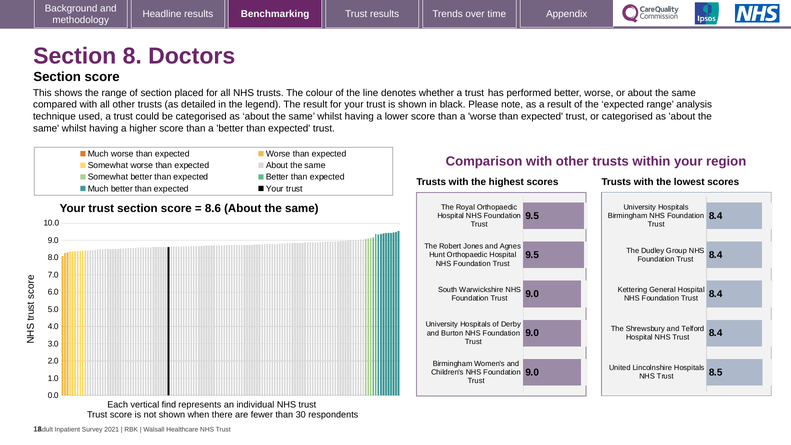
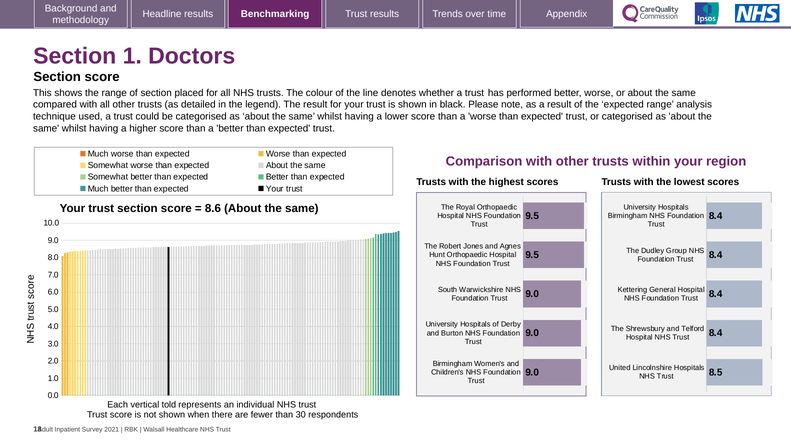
8: 8 -> 1
find: find -> told
